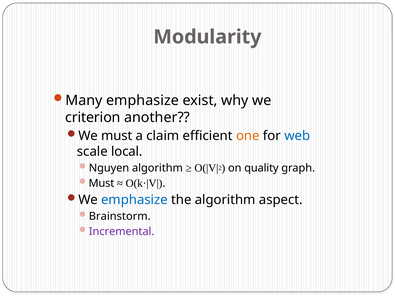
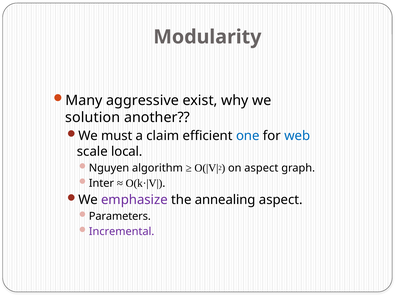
Many emphasize: emphasize -> aggressive
criterion: criterion -> solution
one colour: orange -> blue
on quality: quality -> aspect
Must at (101, 183): Must -> Inter
emphasize at (134, 200) colour: blue -> purple
the algorithm: algorithm -> annealing
Brainstorm: Brainstorm -> Parameters
